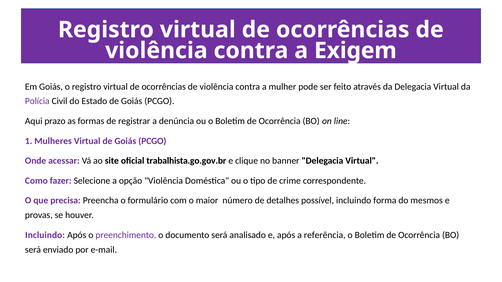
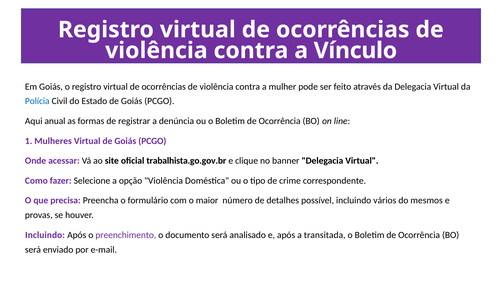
Exigem: Exigem -> Vínculo
Polícia colour: purple -> blue
prazo: prazo -> anual
forma: forma -> vários
referência: referência -> transitada
